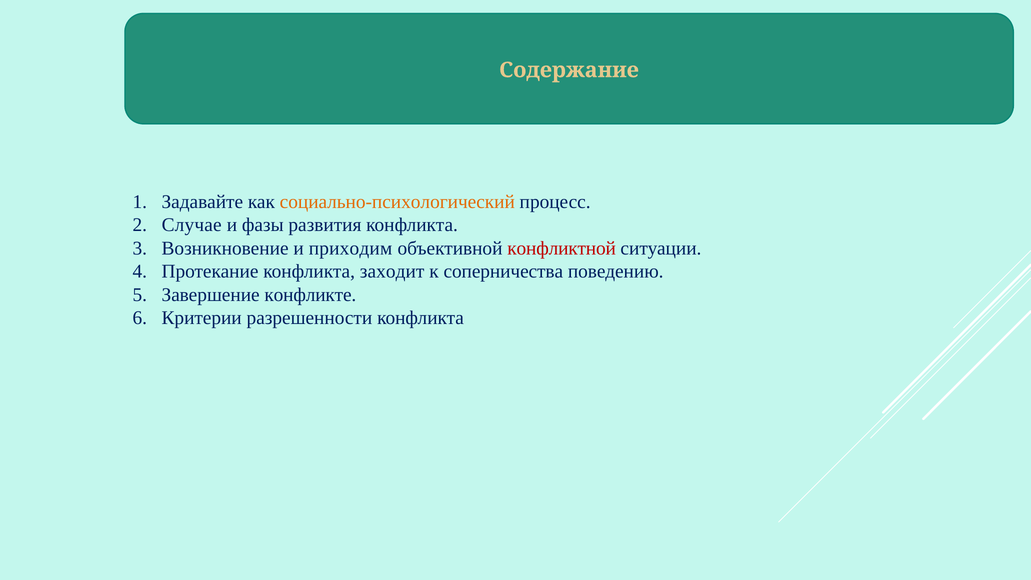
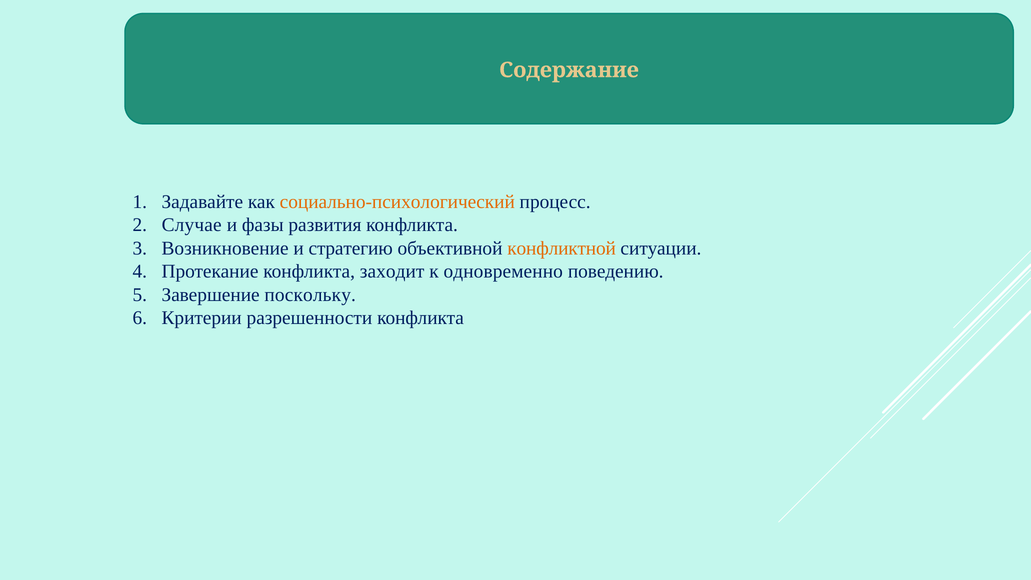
приходим: приходим -> стратегию
конфликтной colour: red -> orange
соперничества: соперничества -> одновременно
конфликте: конфликте -> поскольку
